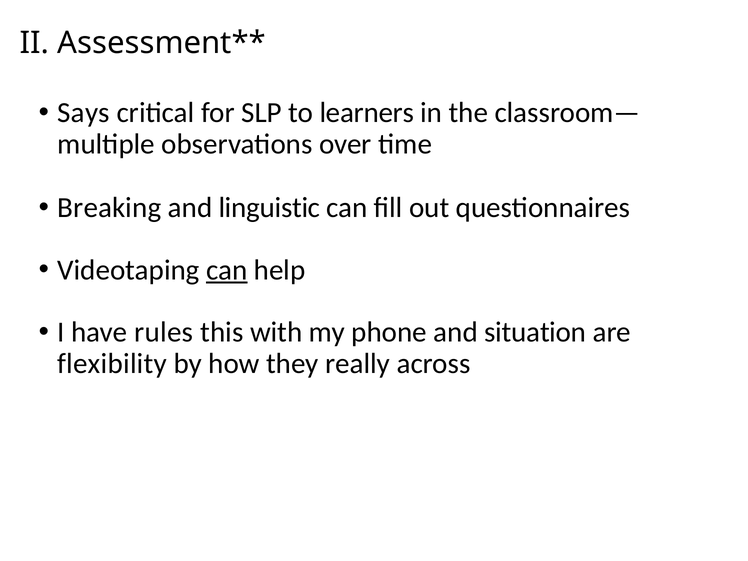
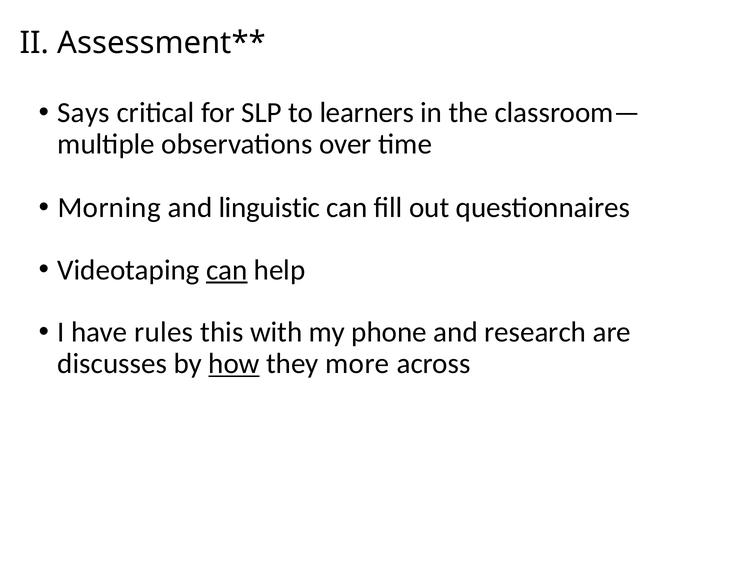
Breaking: Breaking -> Morning
situation: situation -> research
flexibility: flexibility -> discusses
how underline: none -> present
really: really -> more
